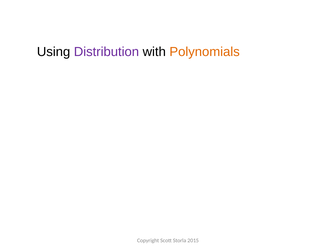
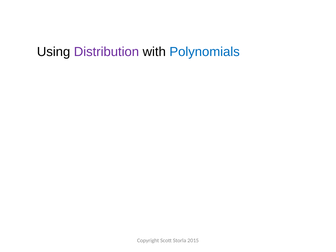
Polynomials colour: orange -> blue
